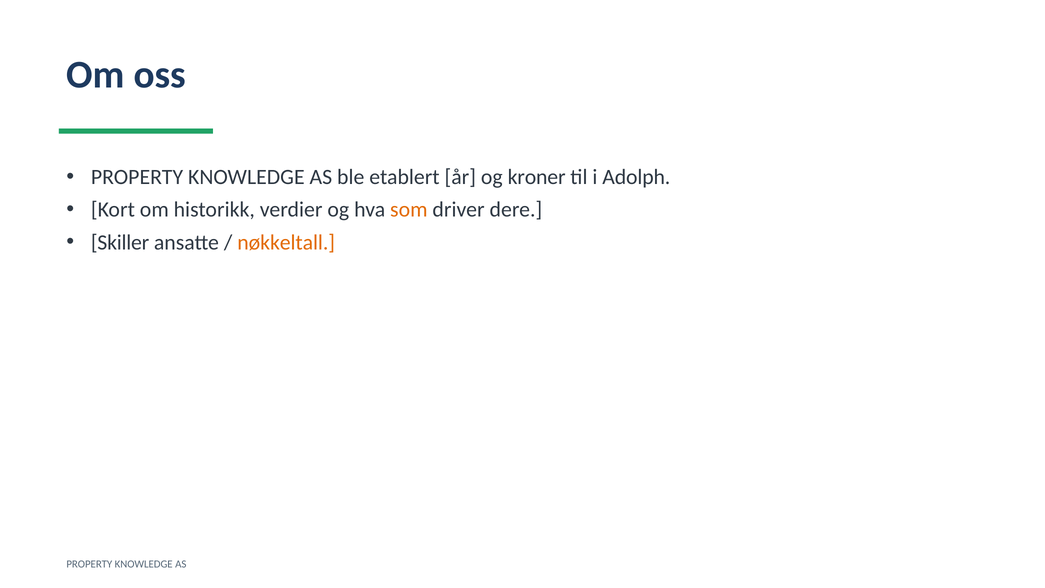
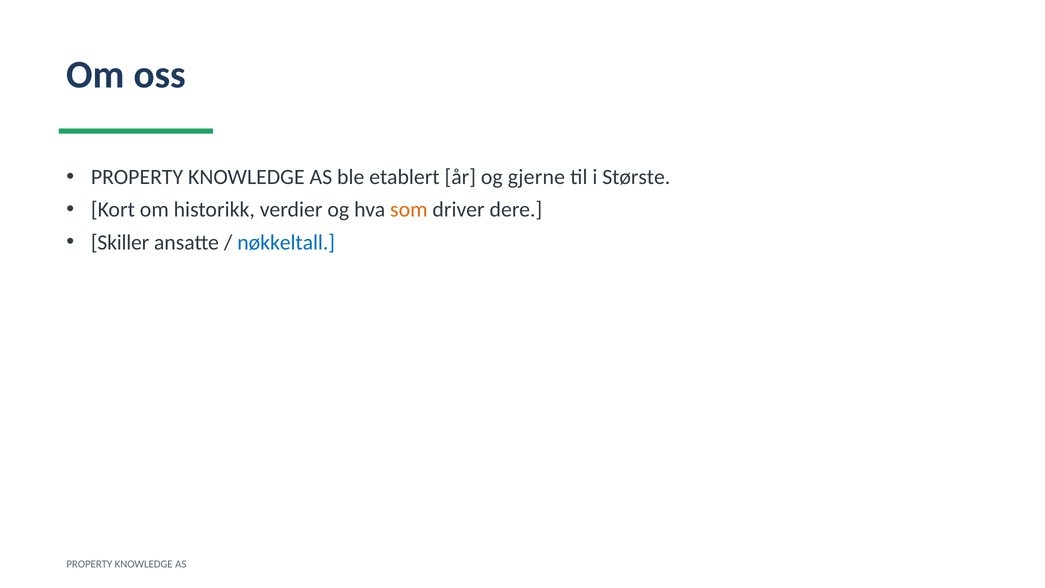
kroner: kroner -> gjerne
Adolph: Adolph -> Største
nøkkeltall colour: orange -> blue
